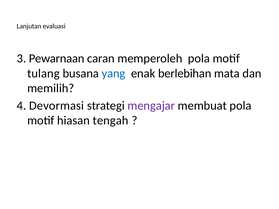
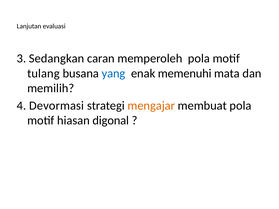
Pewarnaan: Pewarnaan -> Sedangkan
berlebihan: berlebihan -> memenuhi
mengajar colour: purple -> orange
tengah: tengah -> digonal
